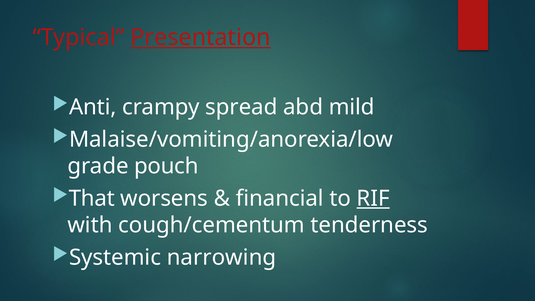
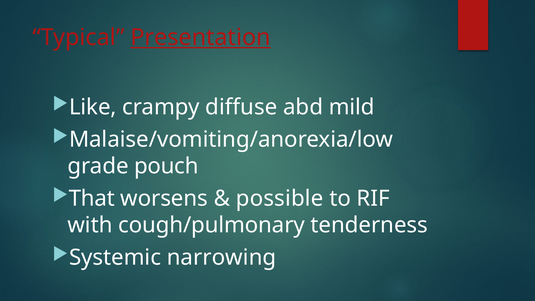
Anti: Anti -> Like
spread: spread -> diffuse
financial: financial -> possible
RIF underline: present -> none
cough/cementum: cough/cementum -> cough/pulmonary
